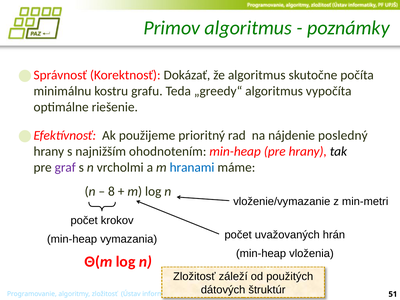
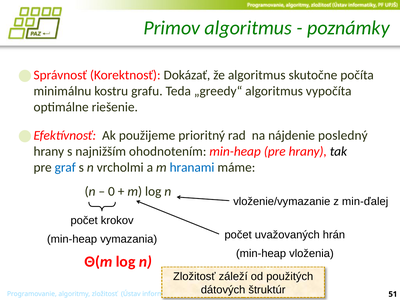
graf colour: purple -> blue
8: 8 -> 0
min-metri: min-metri -> min-ďalej
